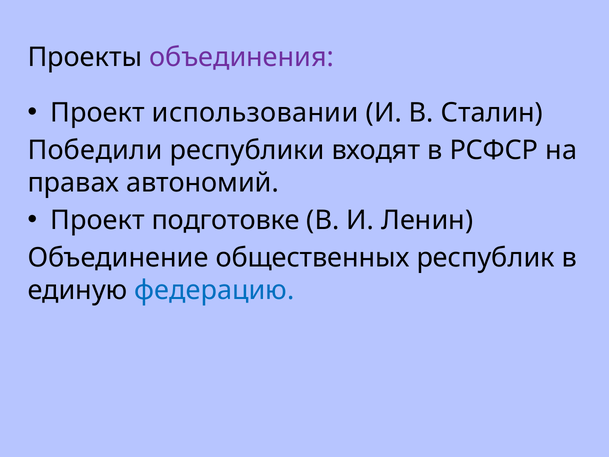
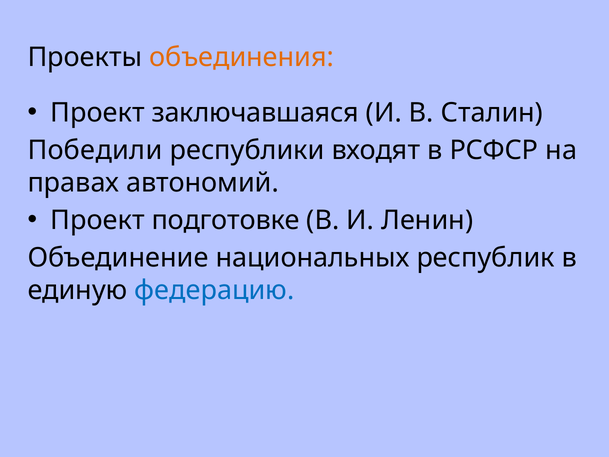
объединения colour: purple -> orange
использовании: использовании -> заключавшаяся
общественных: общественных -> национальных
